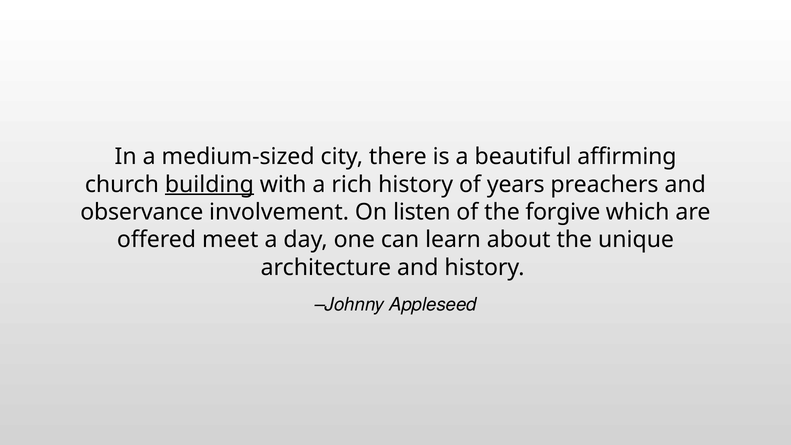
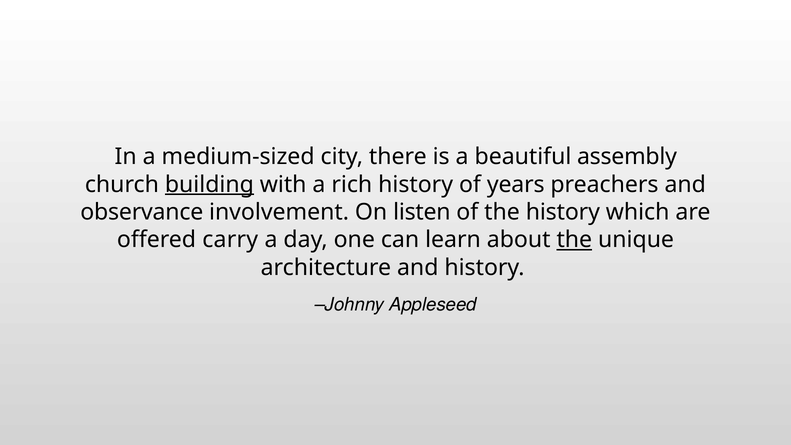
affirming: affirming -> assembly
the forgive: forgive -> history
meet: meet -> carry
the at (574, 240) underline: none -> present
